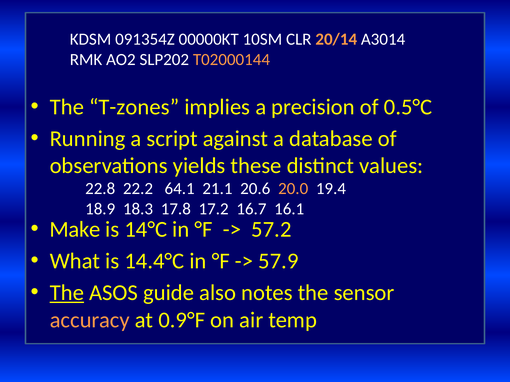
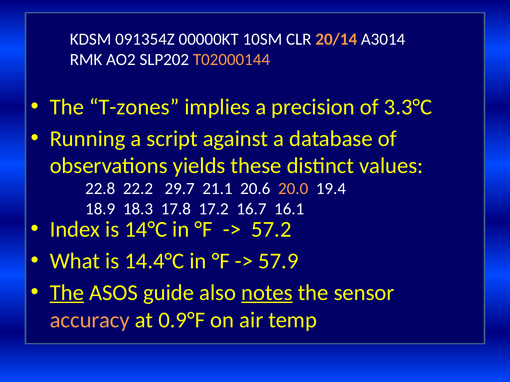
0.5°C: 0.5°C -> 3.3°C
64.1: 64.1 -> 29.7
Make: Make -> Index
notes underline: none -> present
